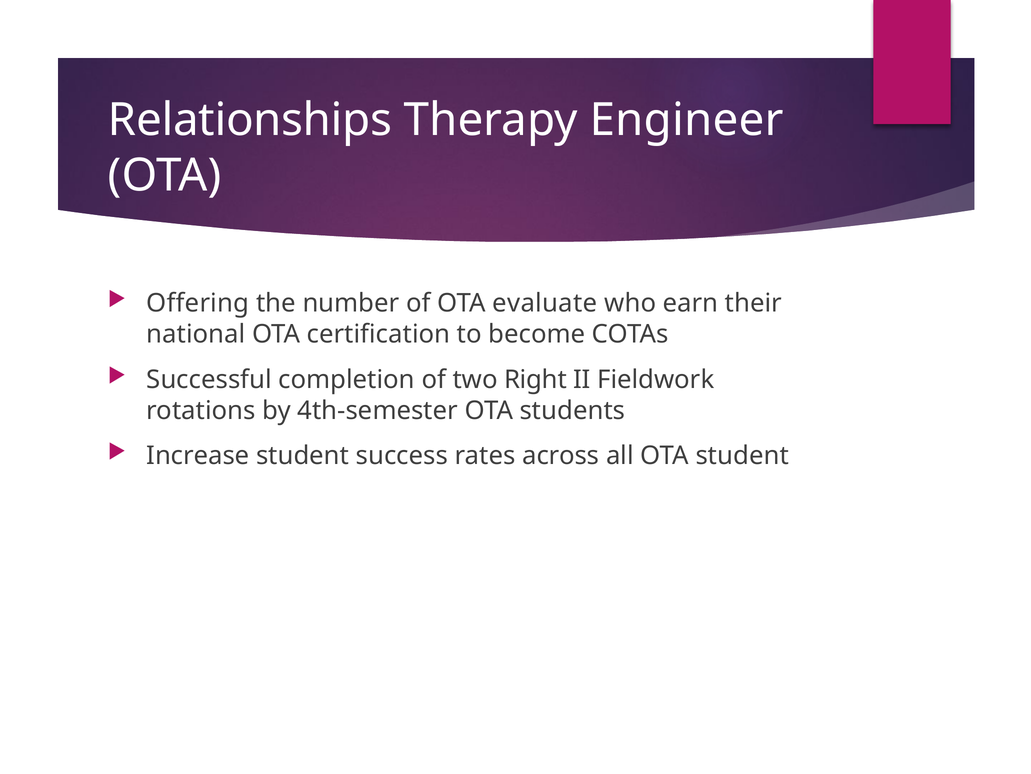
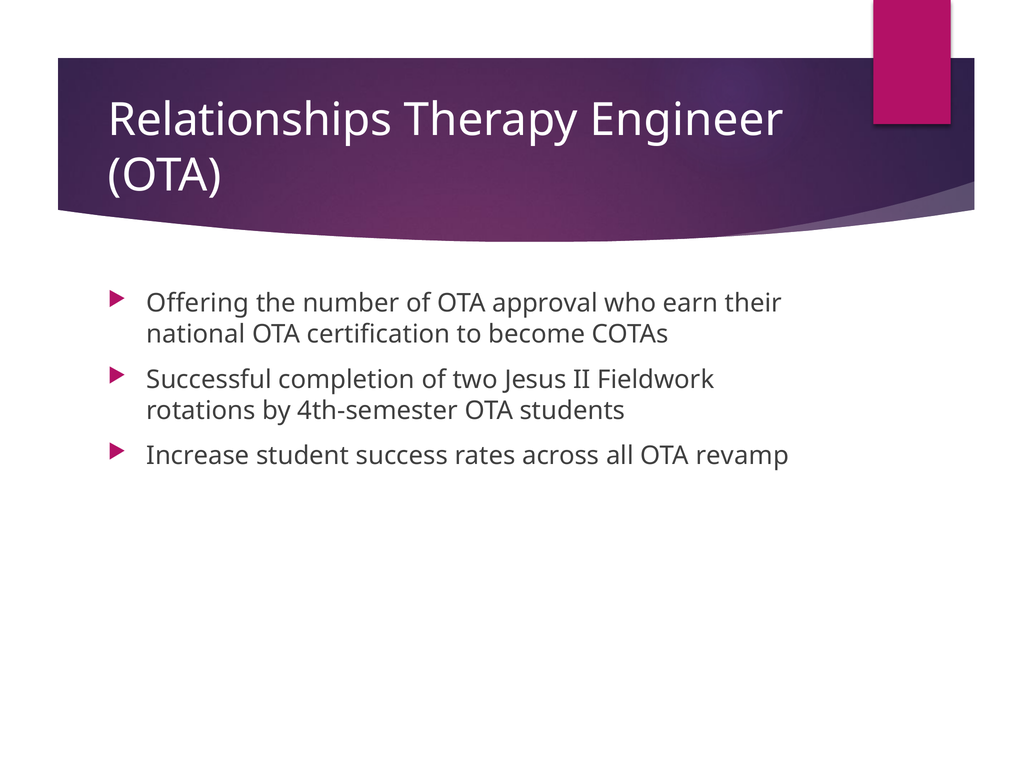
evaluate: evaluate -> approval
Right: Right -> Jesus
OTA student: student -> revamp
